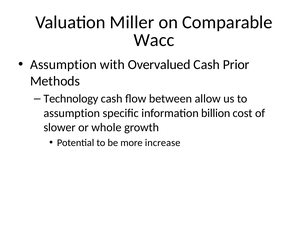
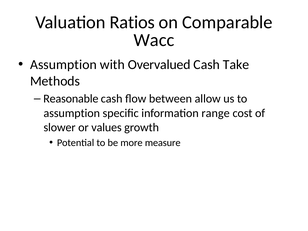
Miller: Miller -> Ratios
Prior: Prior -> Take
Technology: Technology -> Reasonable
billion: billion -> range
whole: whole -> values
increase: increase -> measure
